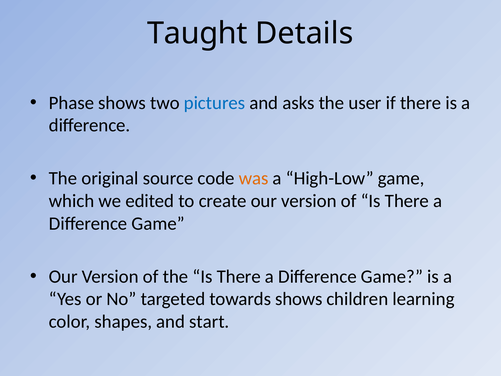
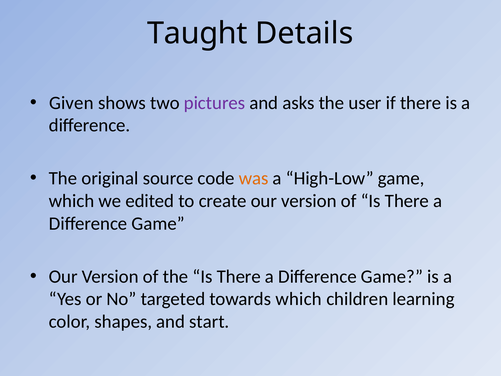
Phase: Phase -> Given
pictures colour: blue -> purple
towards shows: shows -> which
